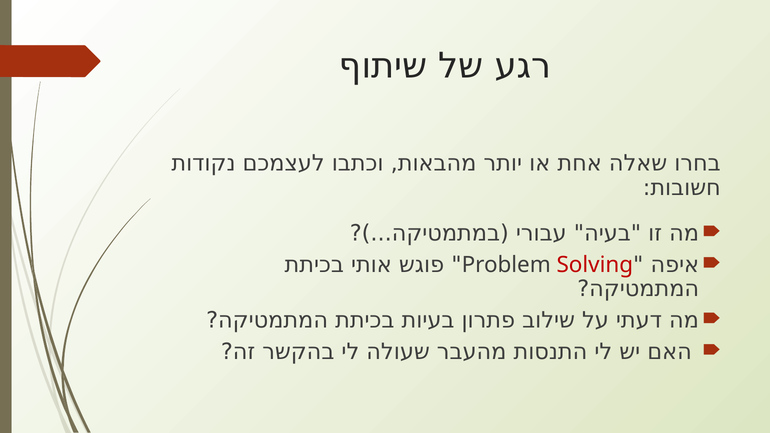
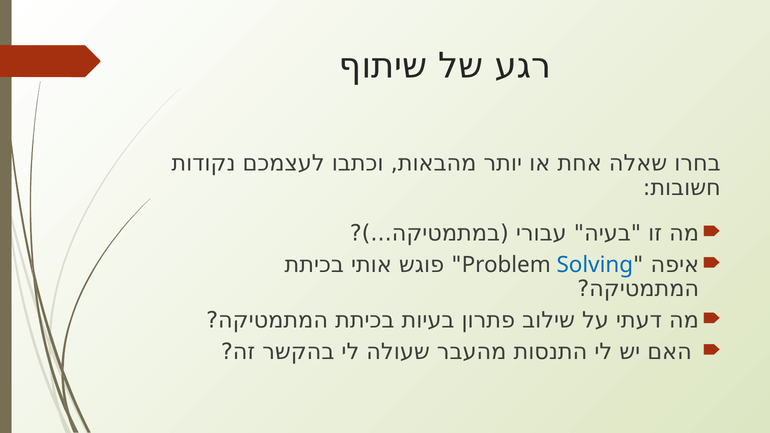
Solving colour: red -> blue
